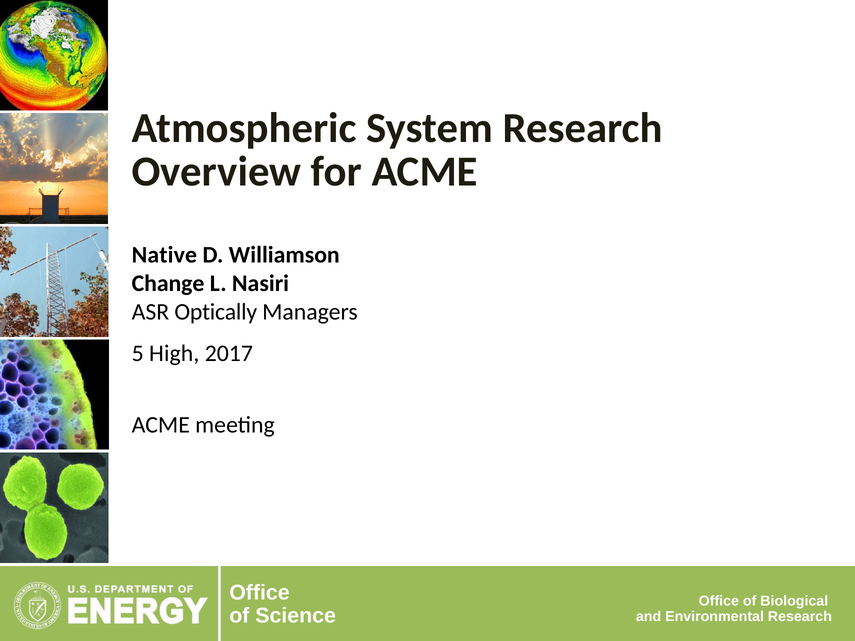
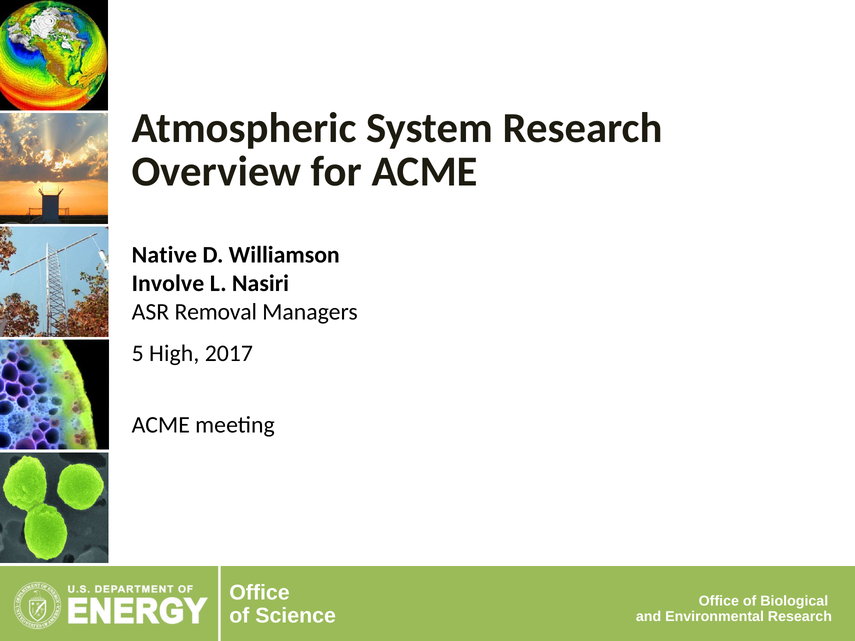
Change: Change -> Involve
Optically: Optically -> Removal
